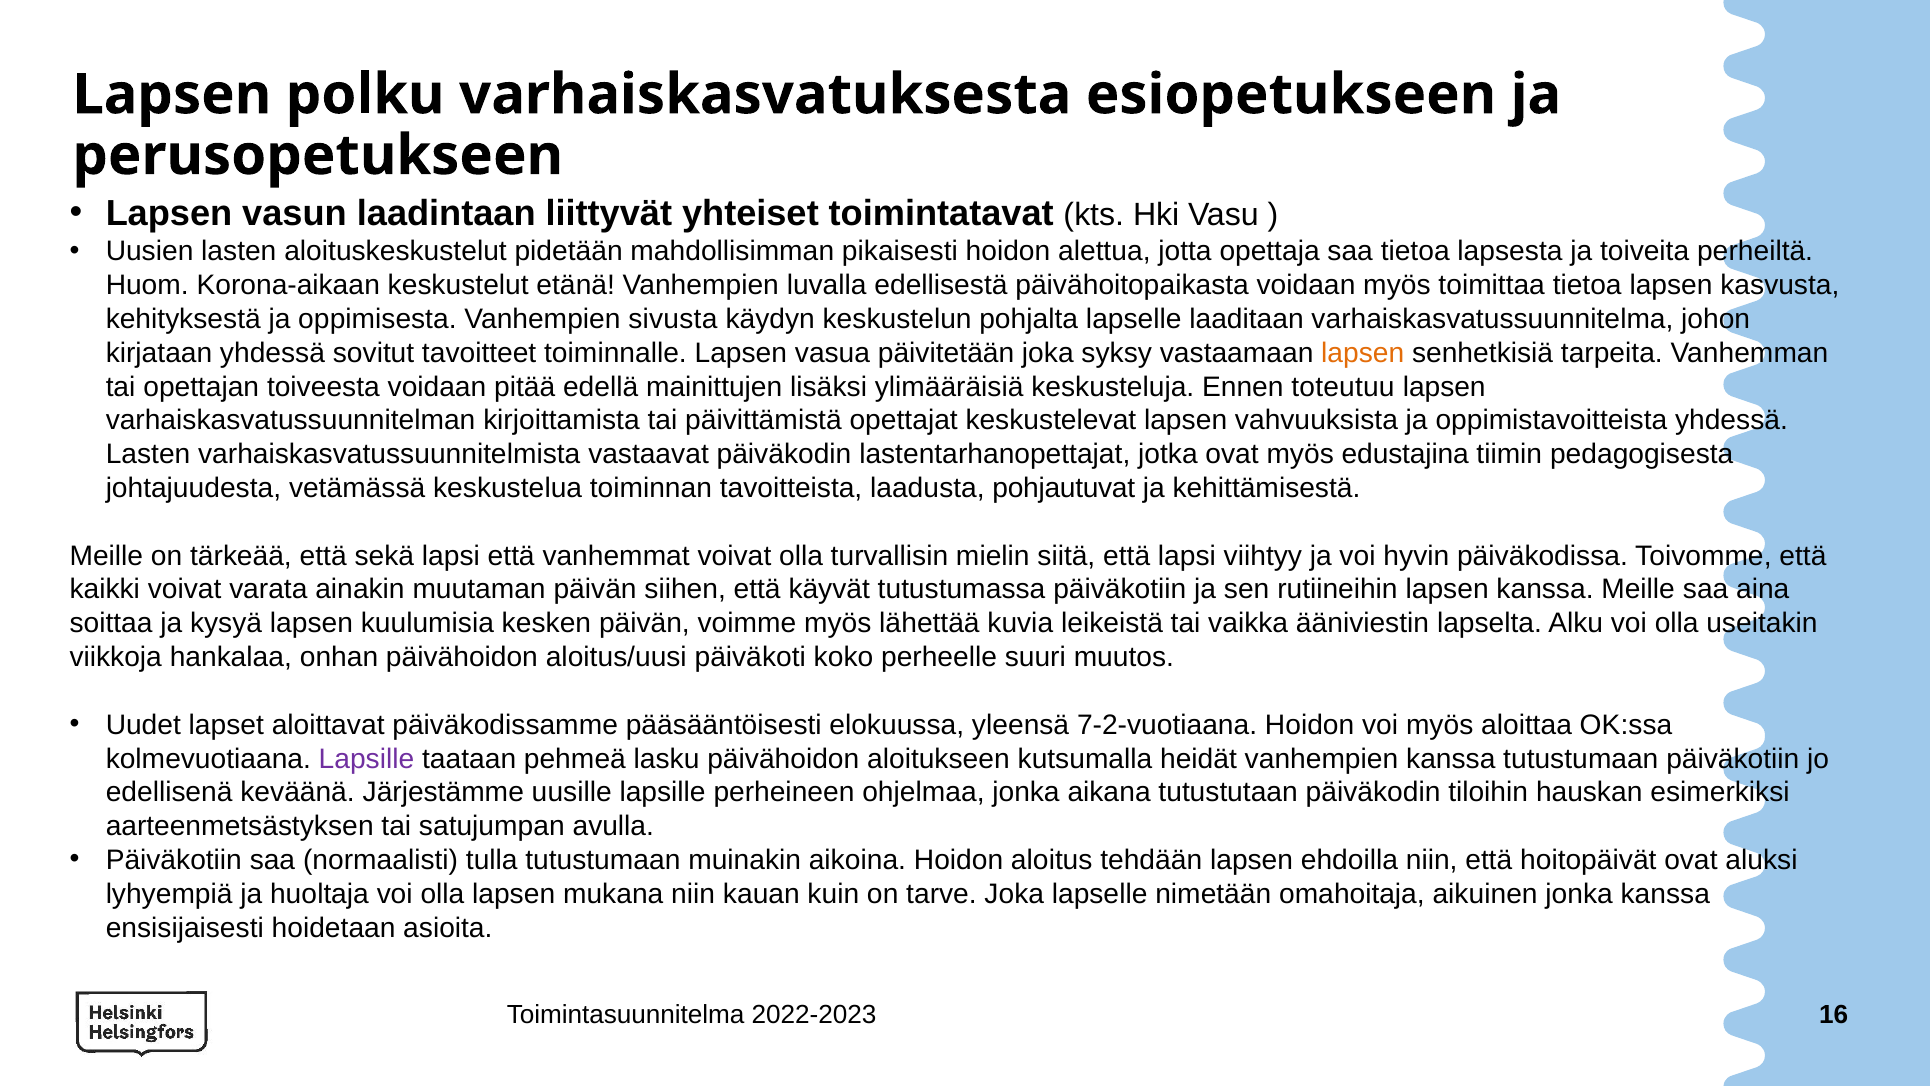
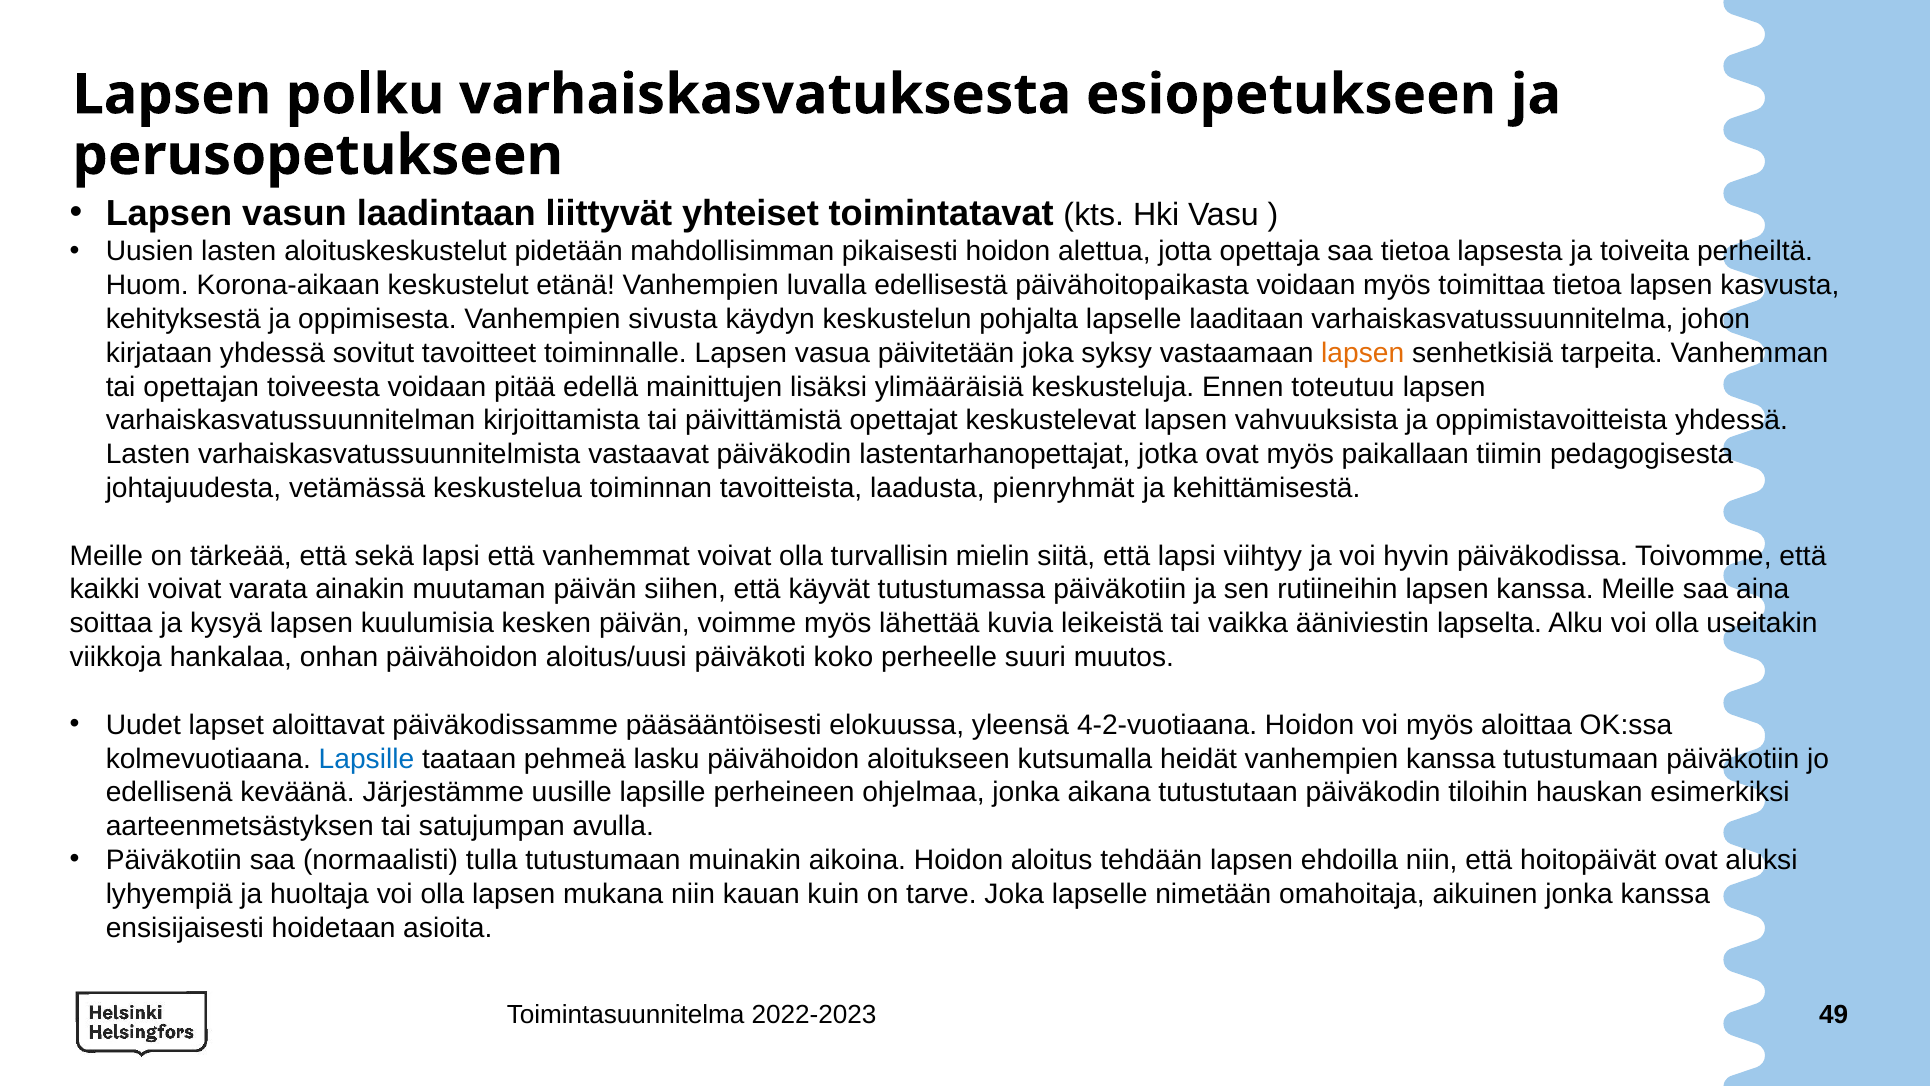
edustajina: edustajina -> paikallaan
pohjautuvat: pohjautuvat -> pienryhmät
7-2-vuotiaana: 7-2-vuotiaana -> 4-2-vuotiaana
Lapsille at (367, 758) colour: purple -> blue
16: 16 -> 49
